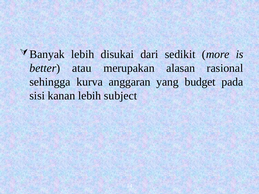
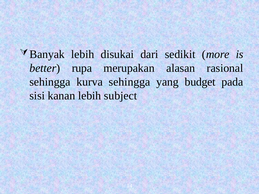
atau: atau -> rupa
kurva anggaran: anggaran -> sehingga
